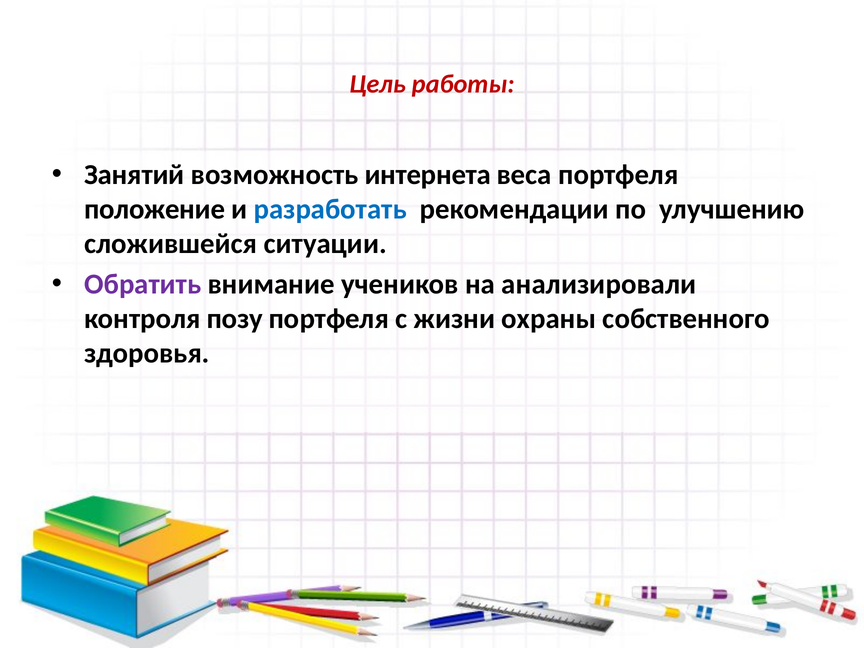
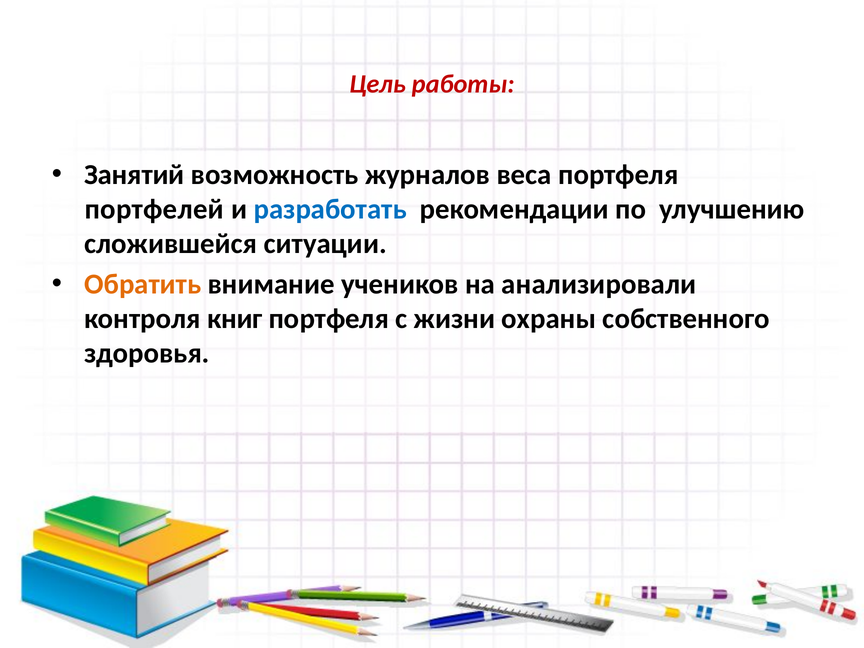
интернета: интернета -> журналов
положение: положение -> портфелей
Обратить colour: purple -> orange
позу: позу -> книг
